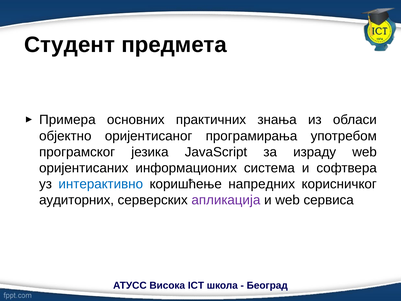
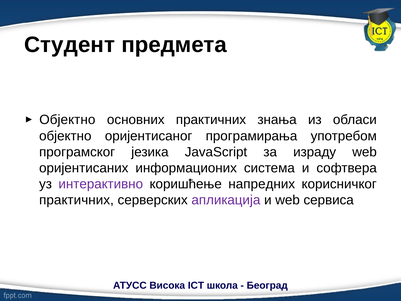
Примера at (67, 120): Примера -> Објектно
интерактивно colour: blue -> purple
аудиторних at (77, 200): аудиторних -> практичних
